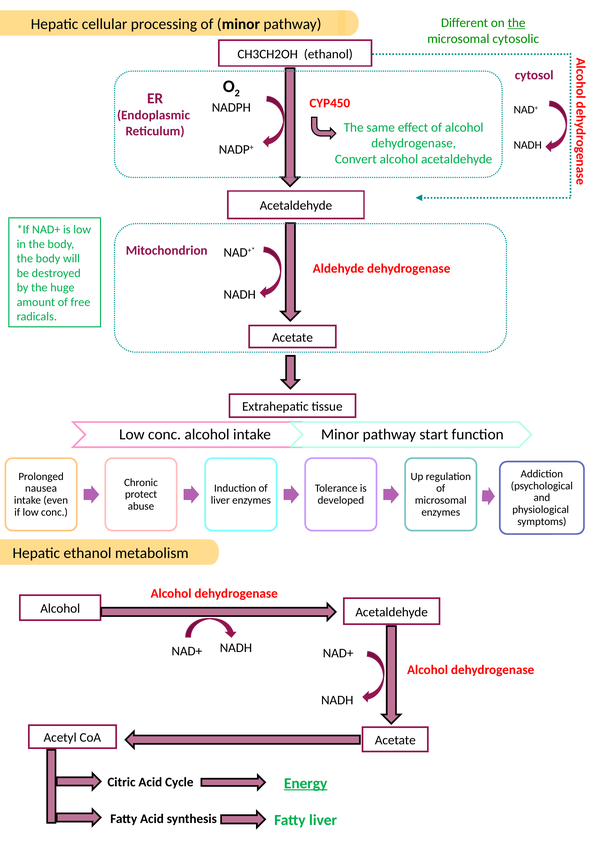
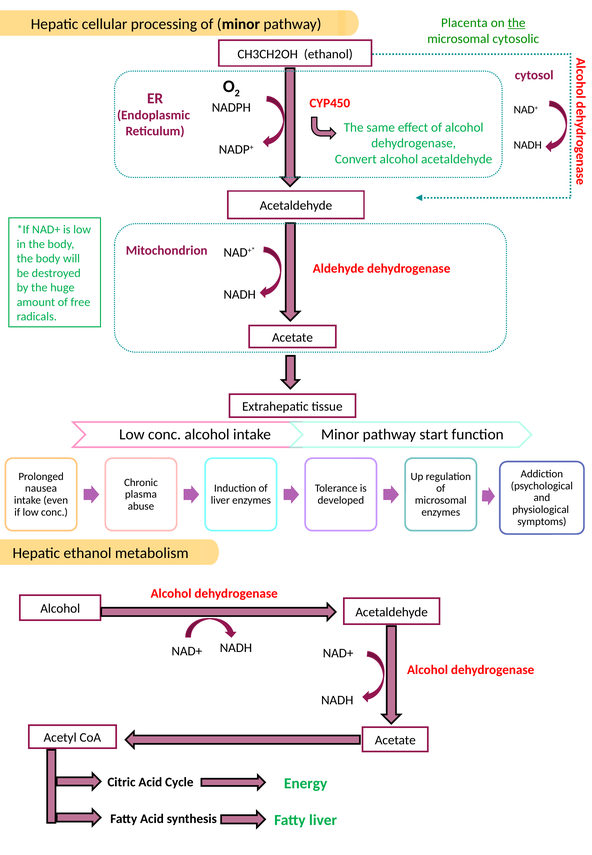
Different: Different -> Placenta
protect: protect -> plasma
Energy underline: present -> none
